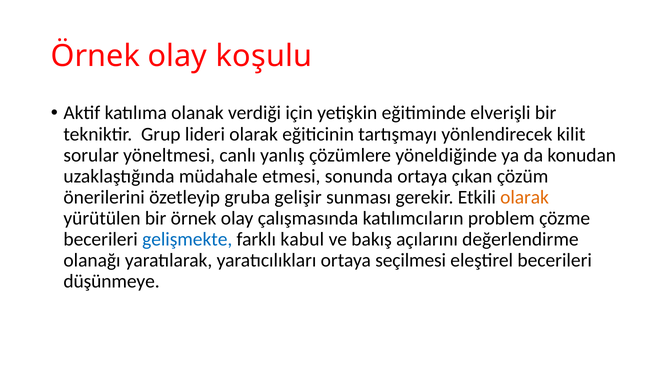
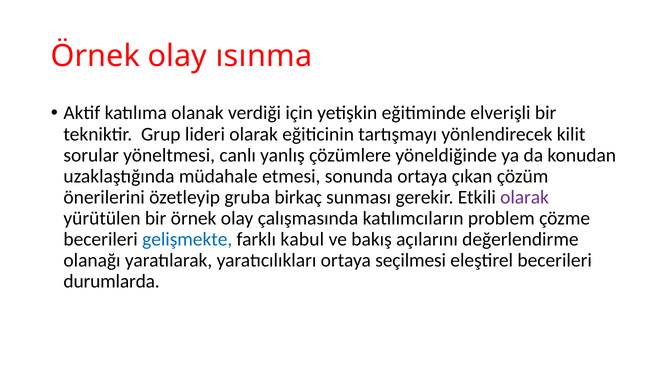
koşulu: koşulu -> ısınma
gelişir: gelişir -> birkaç
olarak at (525, 197) colour: orange -> purple
düşünmeye: düşünmeye -> durumlarda
